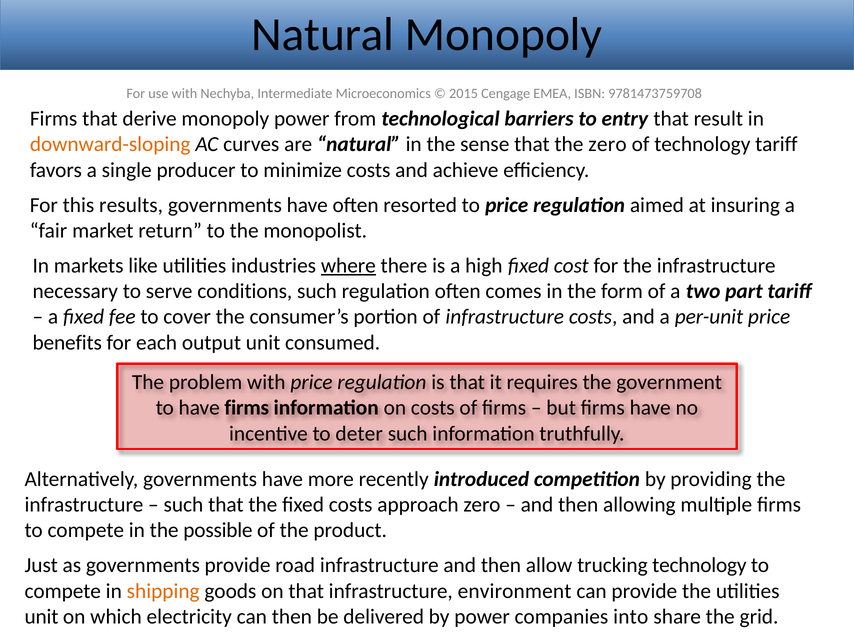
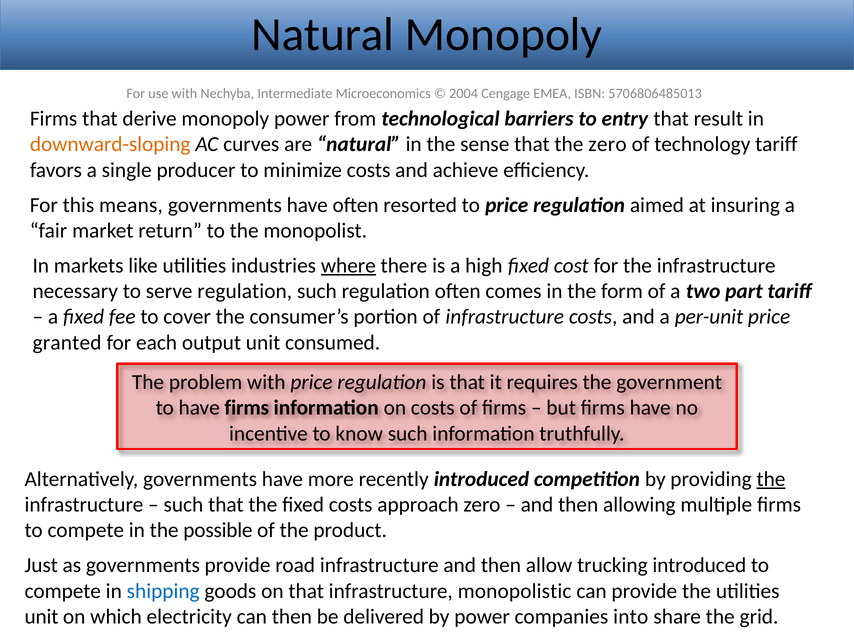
2015: 2015 -> 2004
9781473759708: 9781473759708 -> 5706806485013
results: results -> means
serve conditions: conditions -> regulation
benefits: benefits -> granted
deter: deter -> know
the at (771, 479) underline: none -> present
trucking technology: technology -> introduced
shipping colour: orange -> blue
environment: environment -> monopolistic
